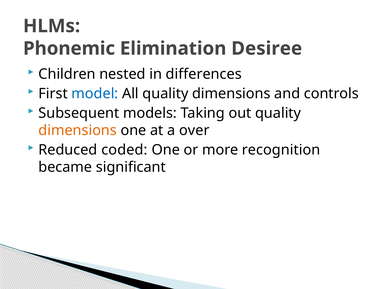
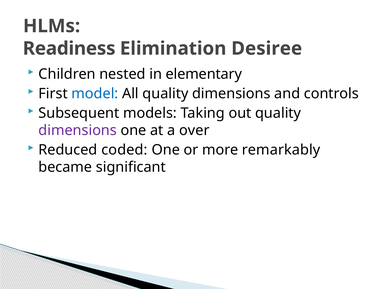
Phonemic: Phonemic -> Readiness
differences: differences -> elementary
dimensions at (78, 130) colour: orange -> purple
recognition: recognition -> remarkably
